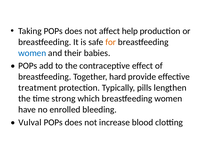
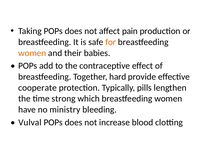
help: help -> pain
women at (32, 53) colour: blue -> orange
treatment: treatment -> cooperate
enrolled: enrolled -> ministry
